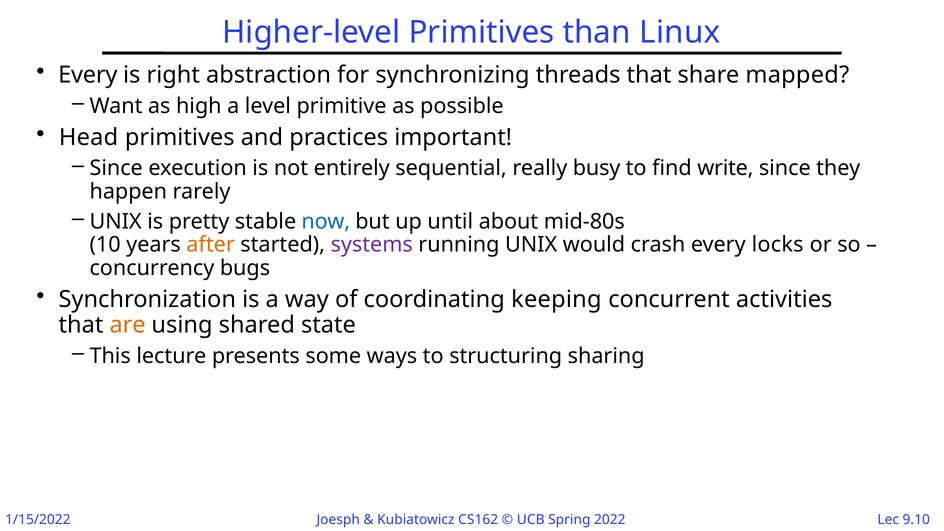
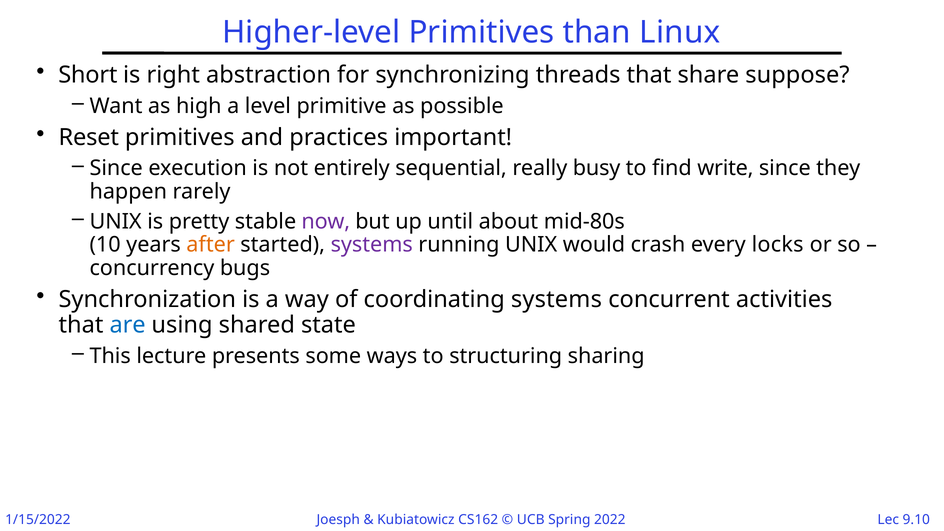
Every at (88, 75): Every -> Short
mapped: mapped -> suppose
Head: Head -> Reset
now colour: blue -> purple
coordinating keeping: keeping -> systems
are colour: orange -> blue
